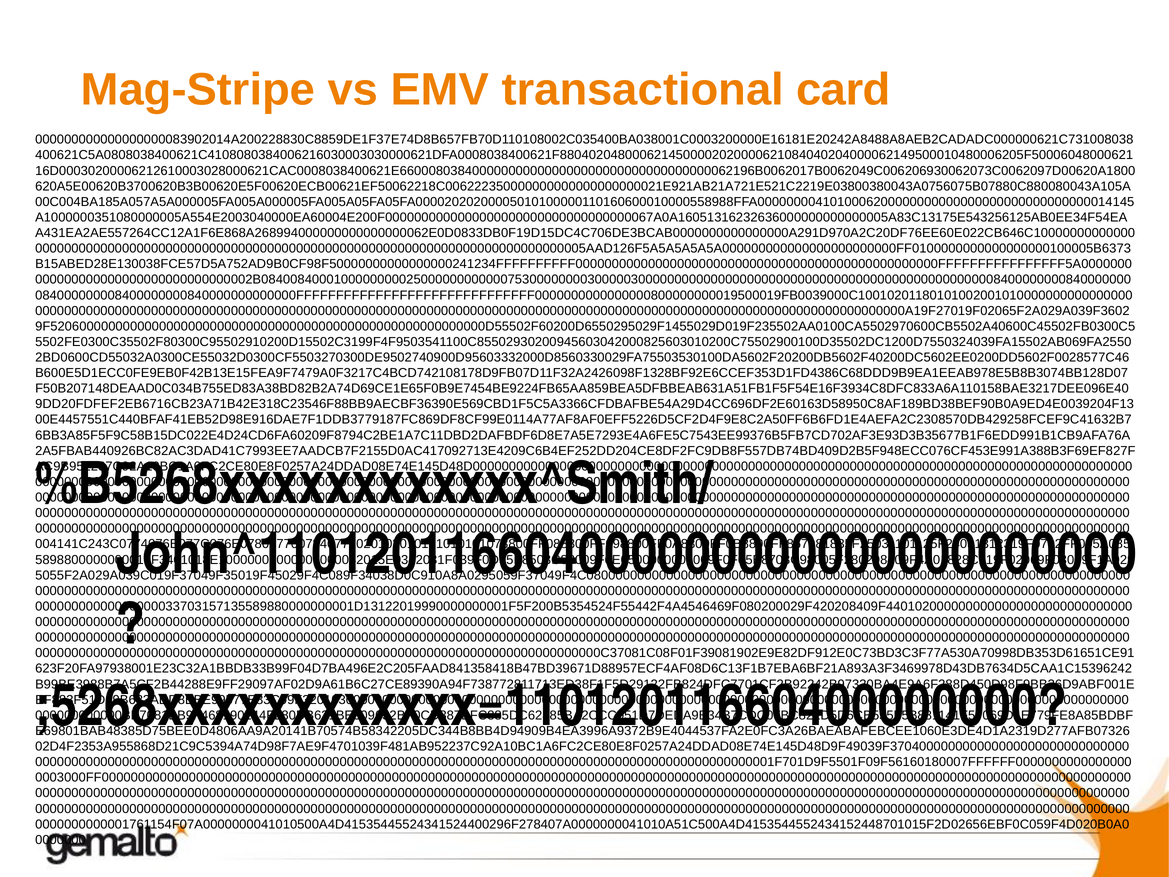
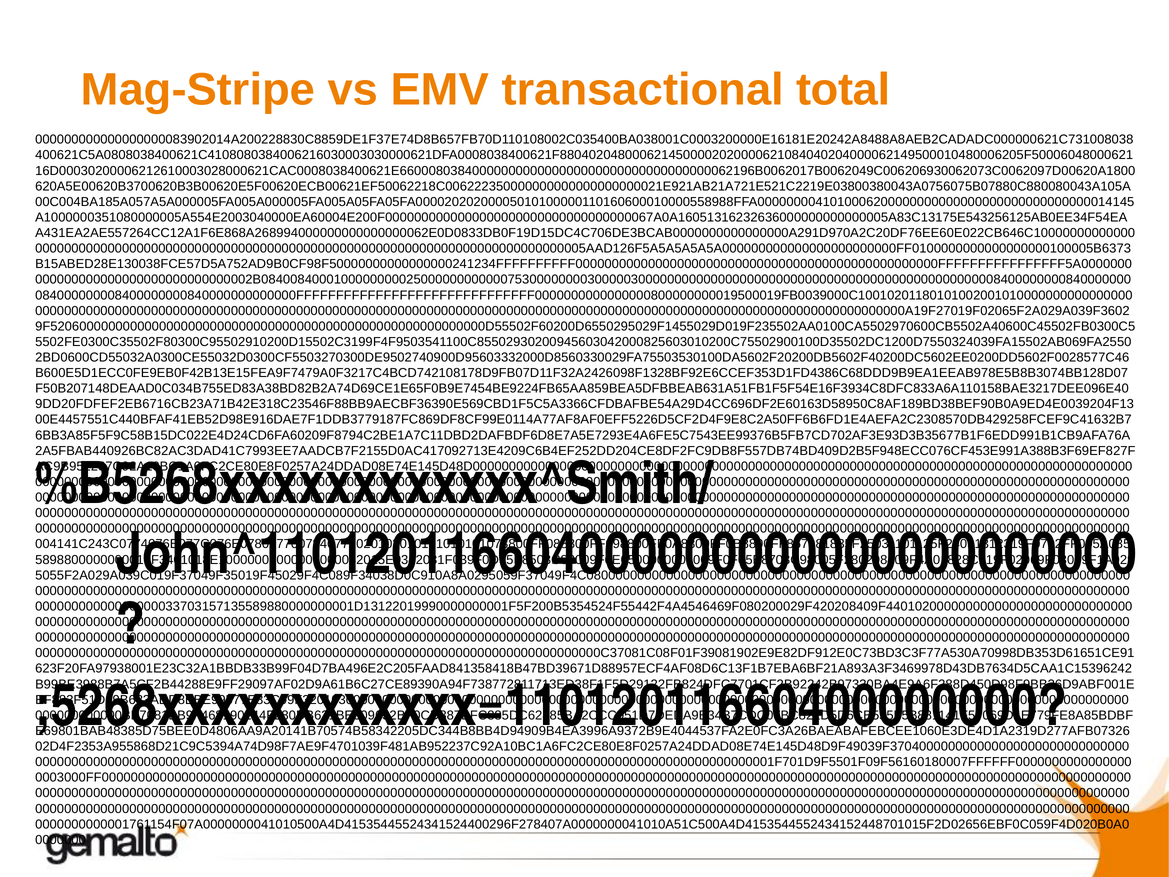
card: card -> total
